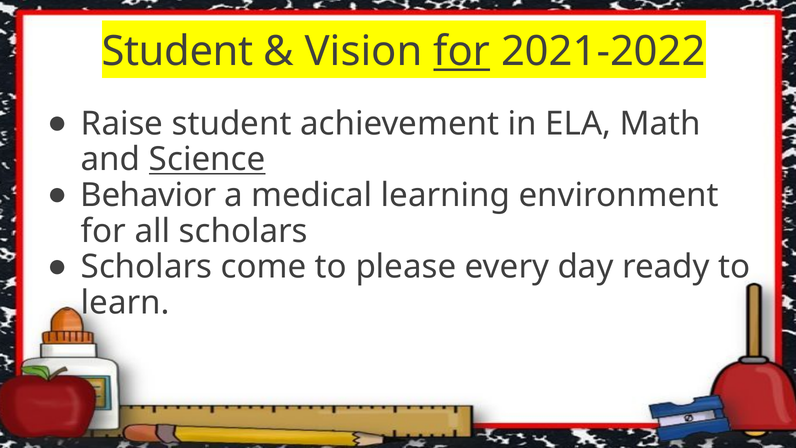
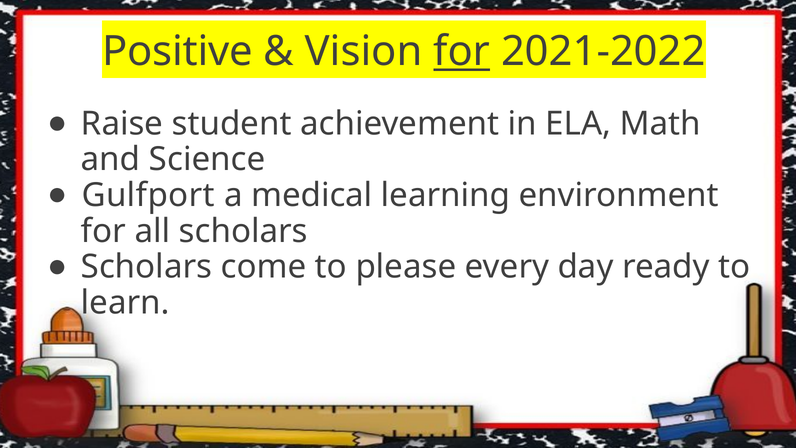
Student at (178, 52): Student -> Positive
Science underline: present -> none
Behavior: Behavior -> Gulfport
